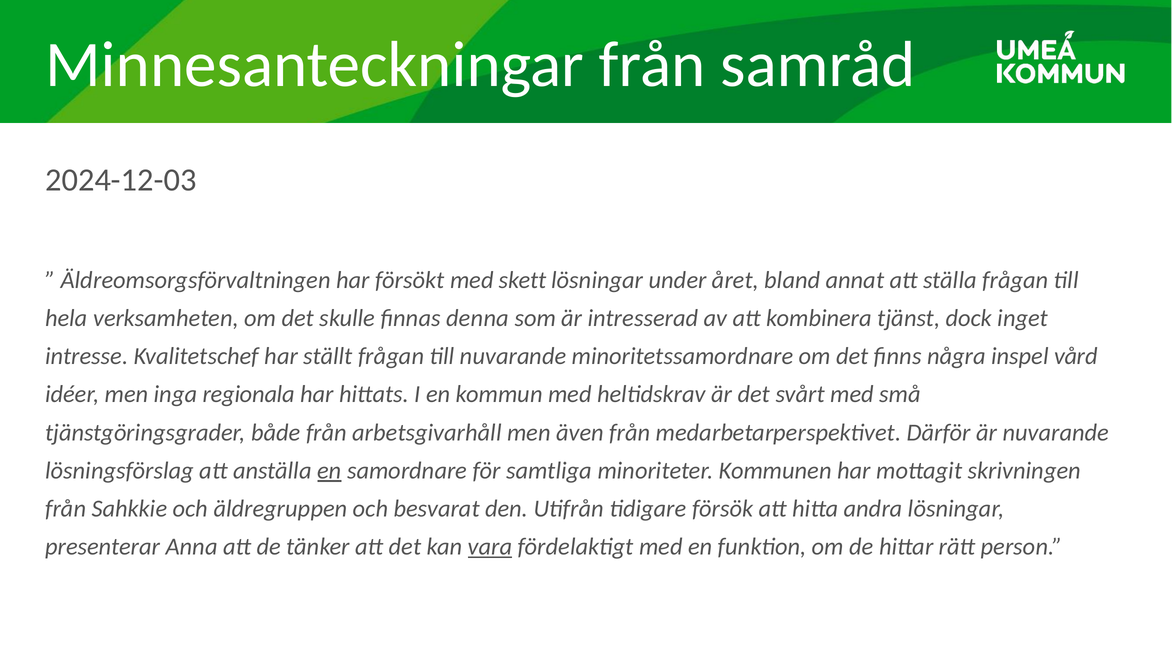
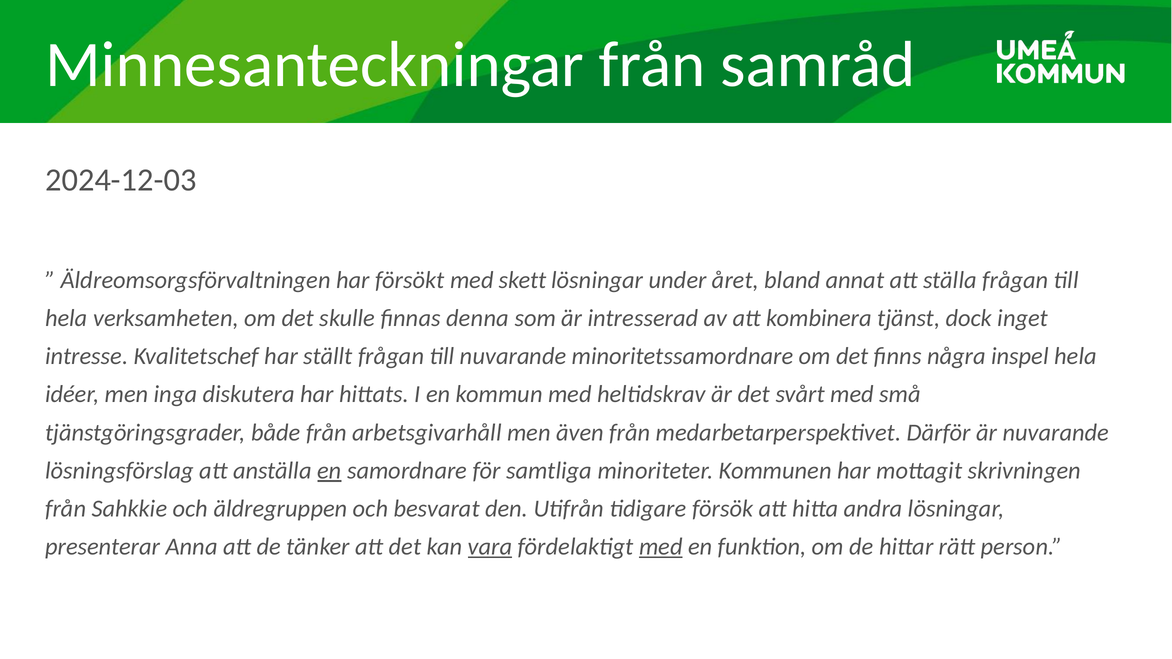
inspel vård: vård -> hela
regionala: regionala -> diskutera
med at (661, 547) underline: none -> present
